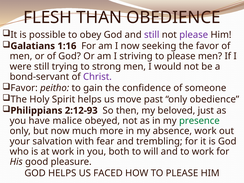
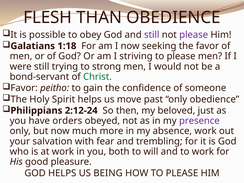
1:16: 1:16 -> 1:18
Christ colour: purple -> green
2:12-93: 2:12-93 -> 2:12-24
malice: malice -> orders
presence colour: green -> purple
FACED: FACED -> BEING
